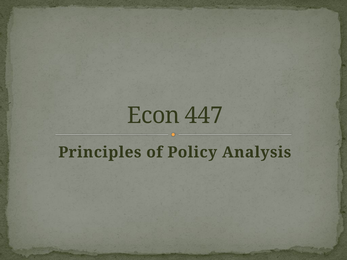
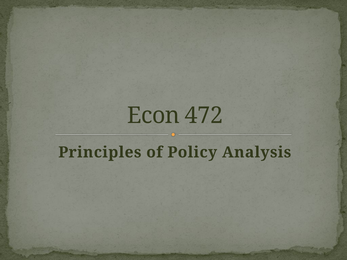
447: 447 -> 472
